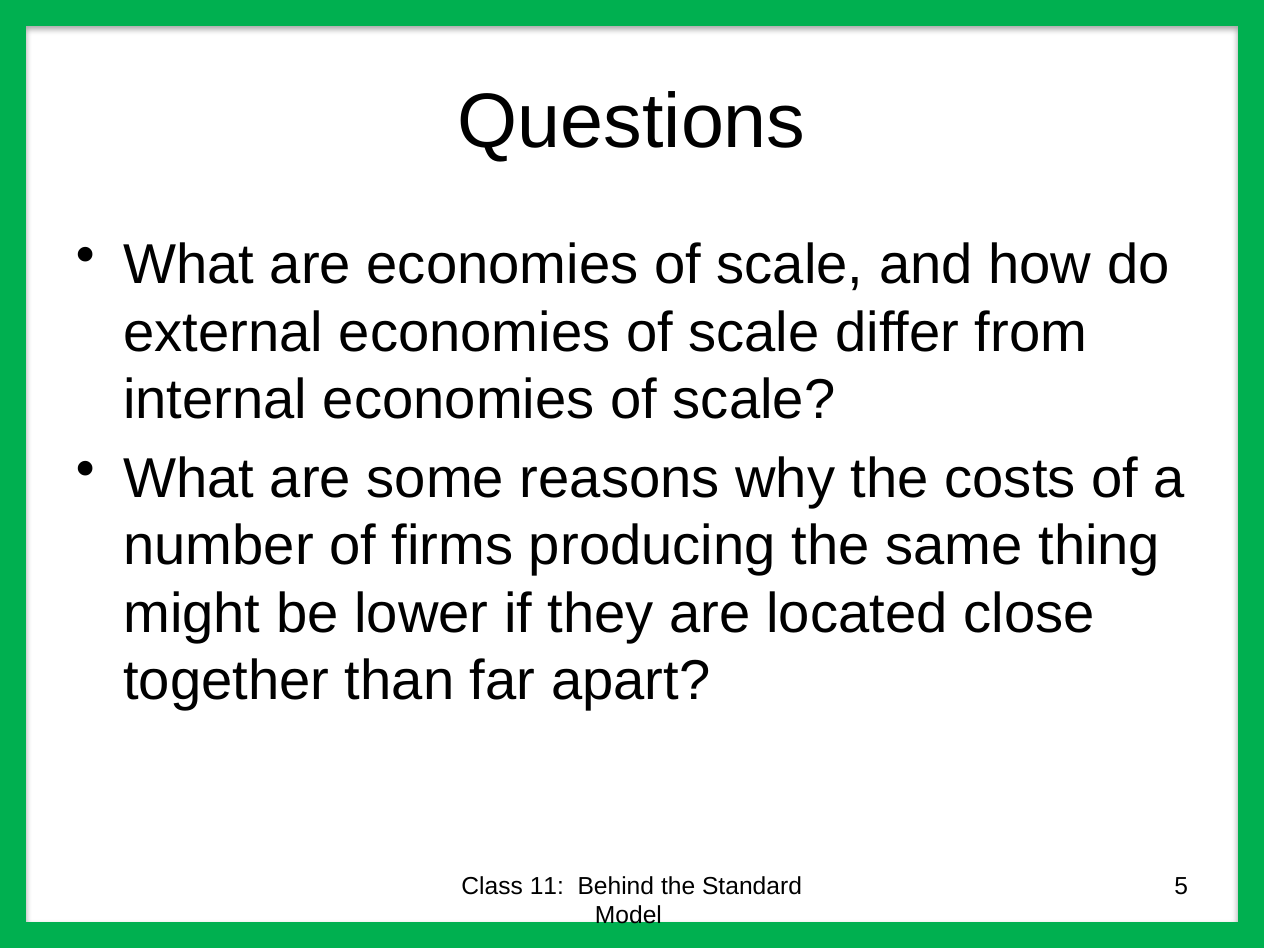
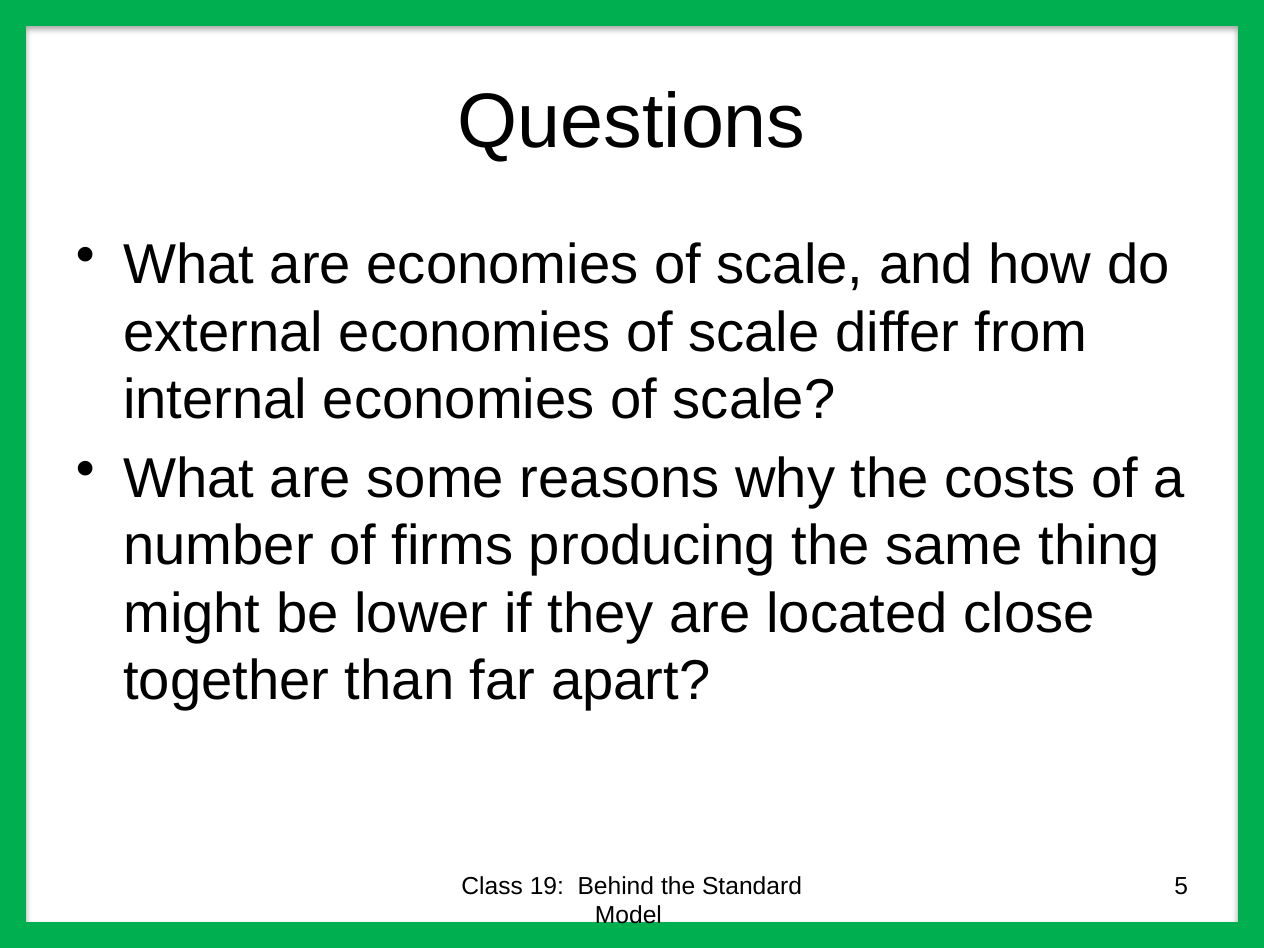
11: 11 -> 19
